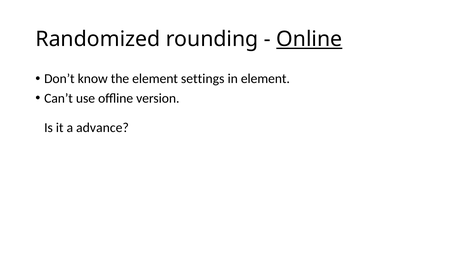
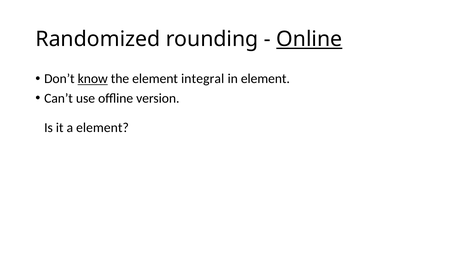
know underline: none -> present
settings: settings -> integral
a advance: advance -> element
